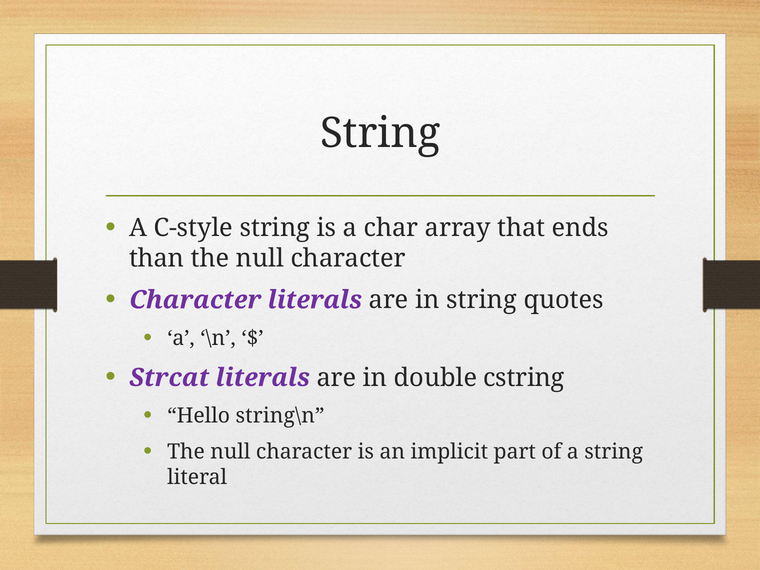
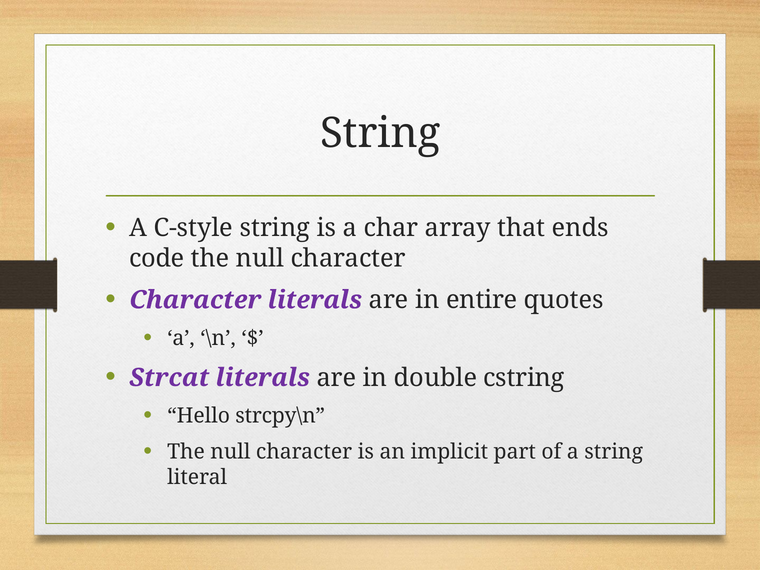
than: than -> code
in string: string -> entire
string\n: string\n -> strcpy\n
